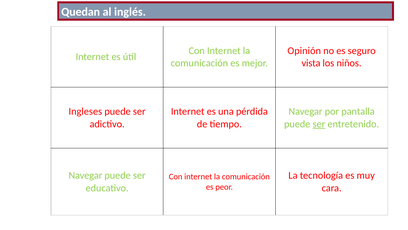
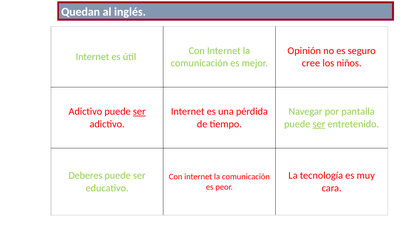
vista: vista -> cree
Ingleses at (85, 111): Ingleses -> Adictivo
ser at (139, 111) underline: none -> present
Navegar at (85, 175): Navegar -> Deberes
